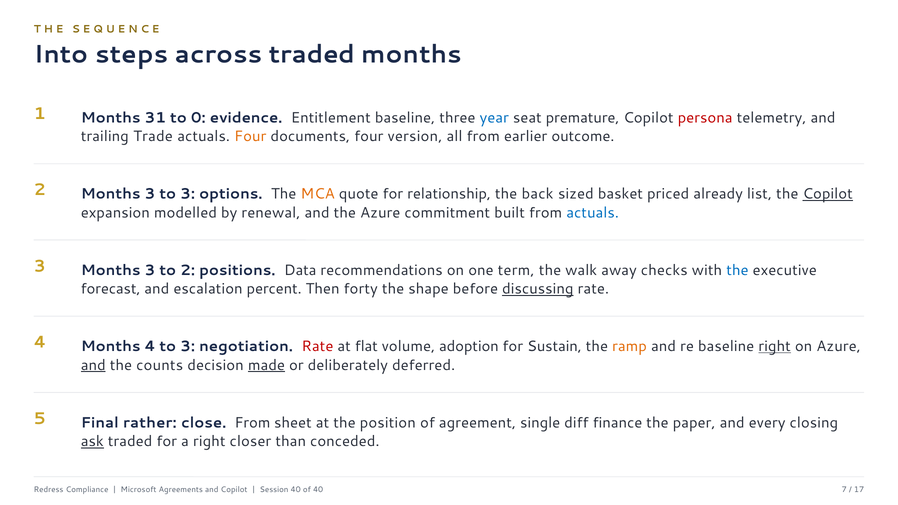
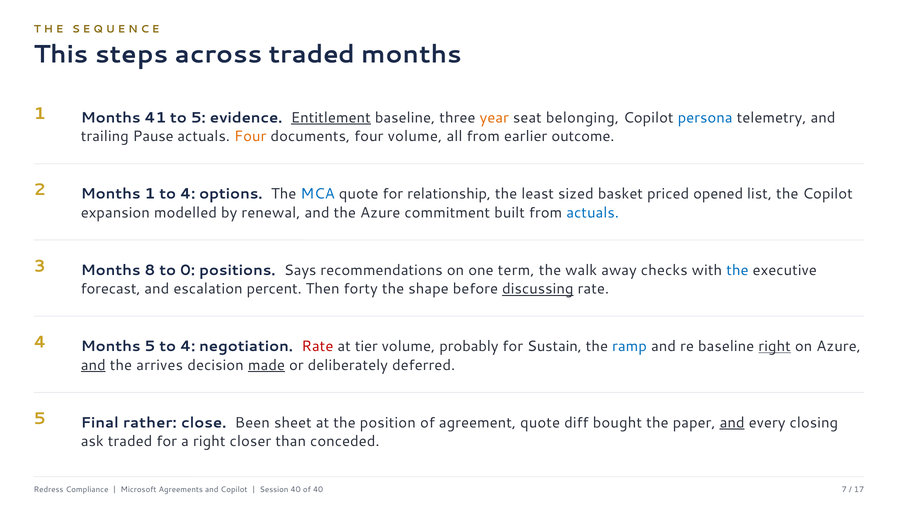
Into: Into -> This
31: 31 -> 41
to 0: 0 -> 5
Entitlement underline: none -> present
year colour: blue -> orange
premature: premature -> belonging
persona colour: red -> blue
Trade: Trade -> Pause
four version: version -> volume
2 Months 3: 3 -> 1
3 at (188, 194): 3 -> 4
MCA colour: orange -> blue
back: back -> least
already: already -> opened
Copilot at (828, 194) underline: present -> none
3 Months 3: 3 -> 8
to 2: 2 -> 0
Data: Data -> Says
Months 4: 4 -> 5
3 at (188, 346): 3 -> 4
flat: flat -> tier
adoption: adoption -> probably
ramp colour: orange -> blue
counts: counts -> arrives
close From: From -> Been
agreement single: single -> quote
finance: finance -> bought
and at (732, 423) underline: none -> present
ask underline: present -> none
